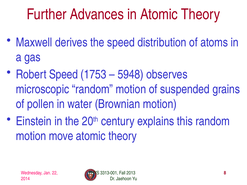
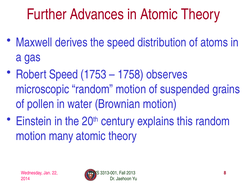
5948: 5948 -> 1758
move: move -> many
